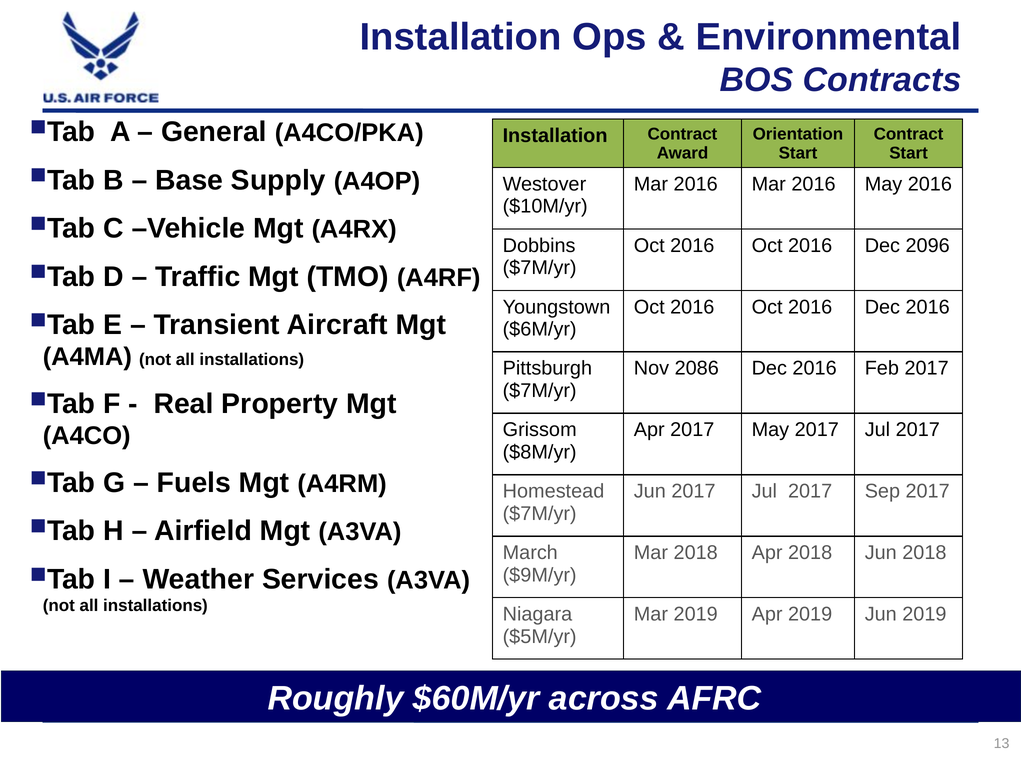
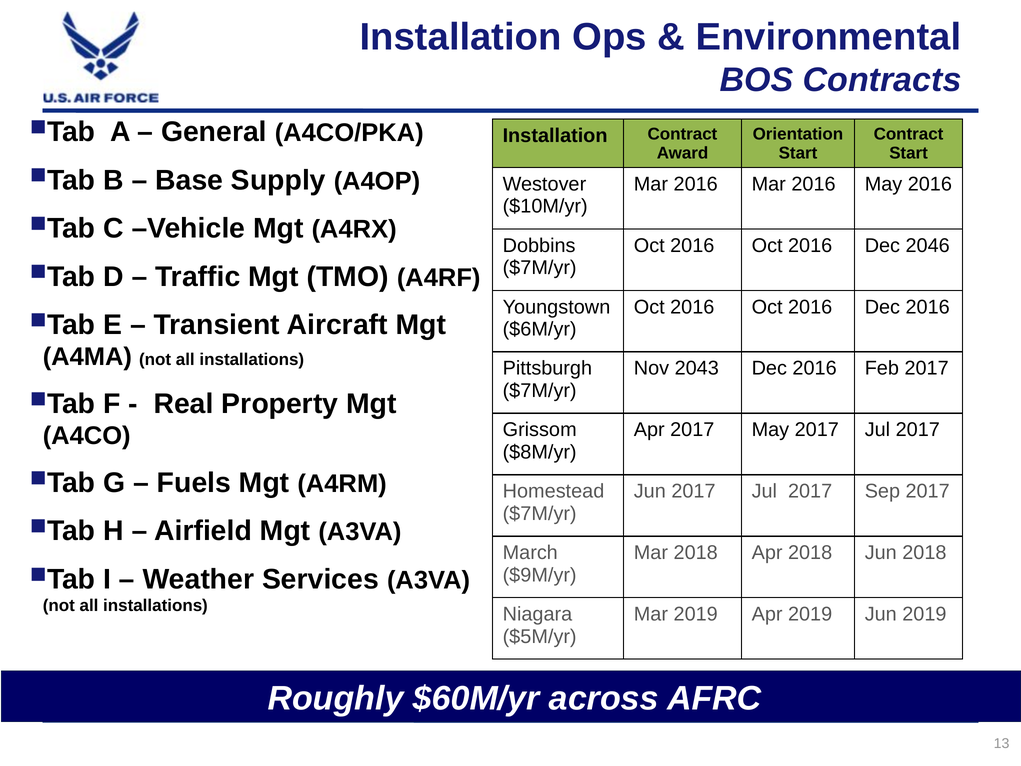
2096: 2096 -> 2046
2086: 2086 -> 2043
